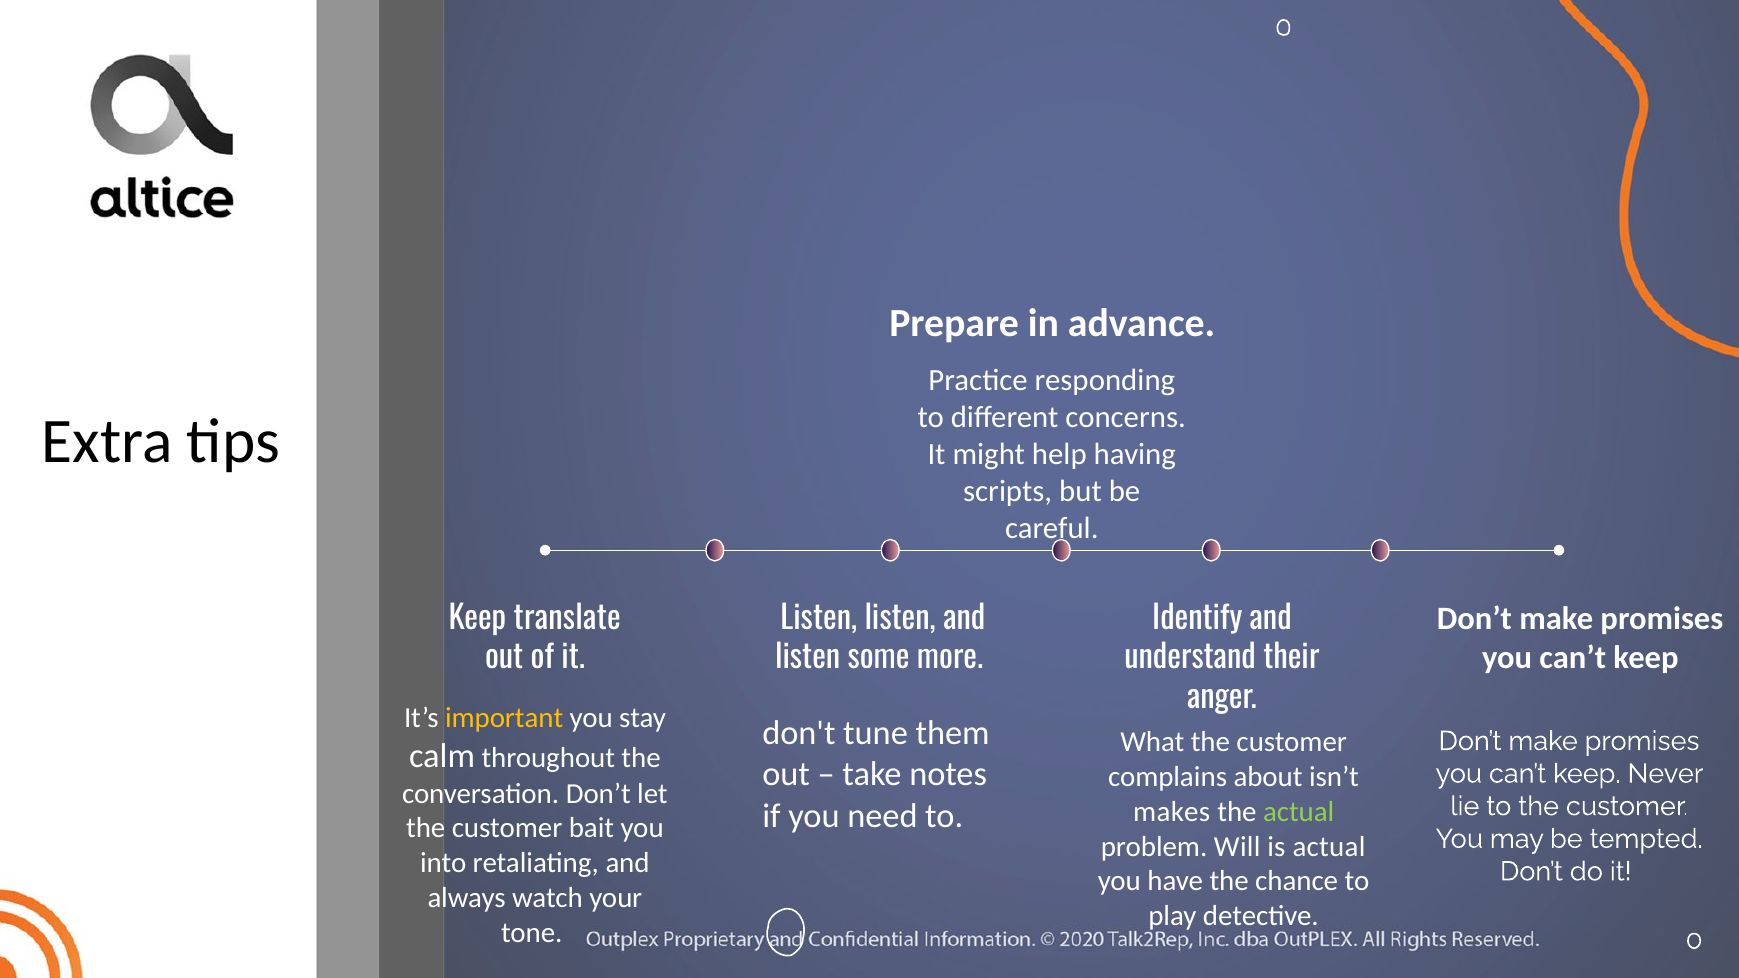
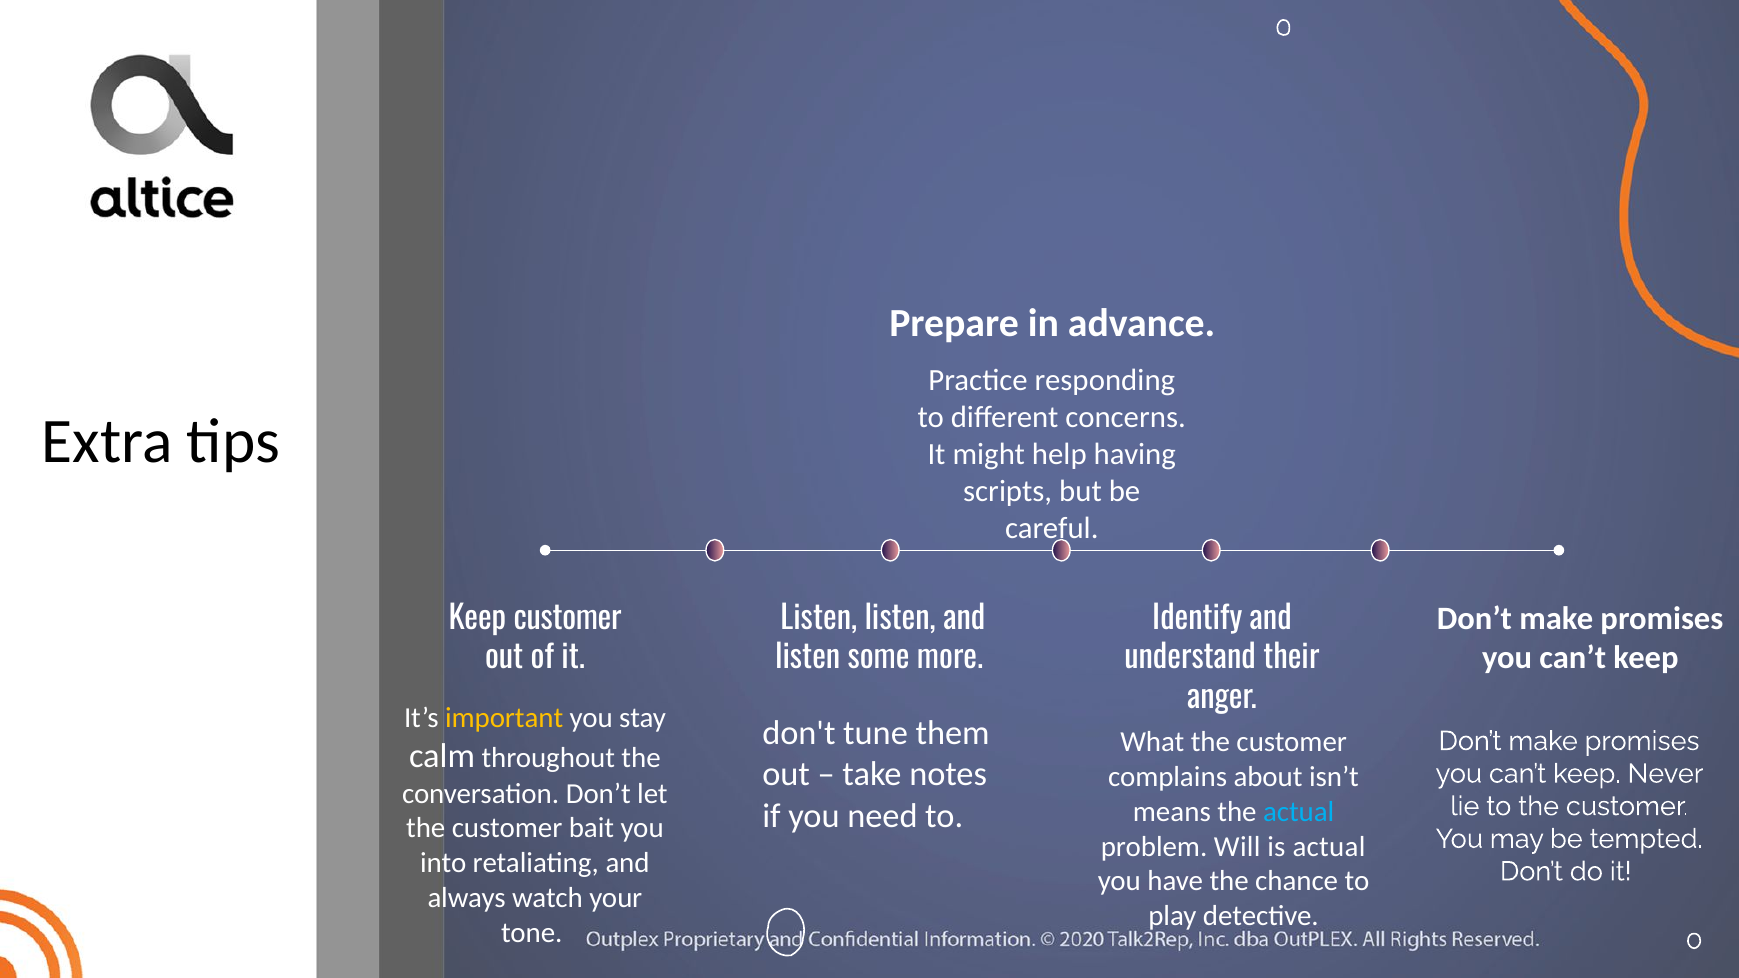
Keep translate: translate -> customer
makes: makes -> means
actual at (1299, 812) colour: light green -> light blue
